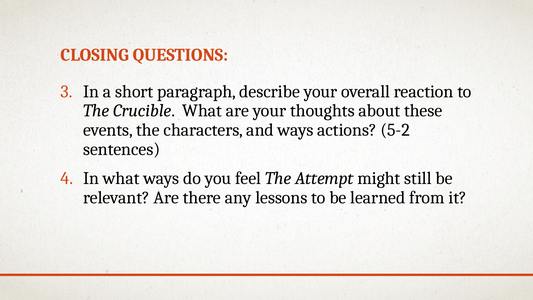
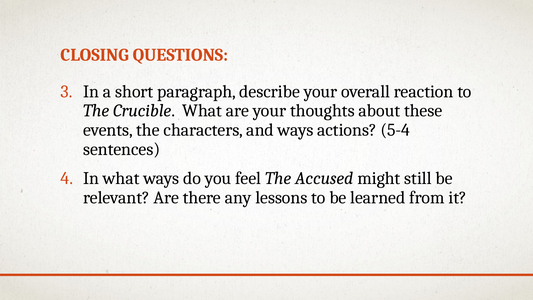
5-2: 5-2 -> 5-4
Attempt: Attempt -> Accused
